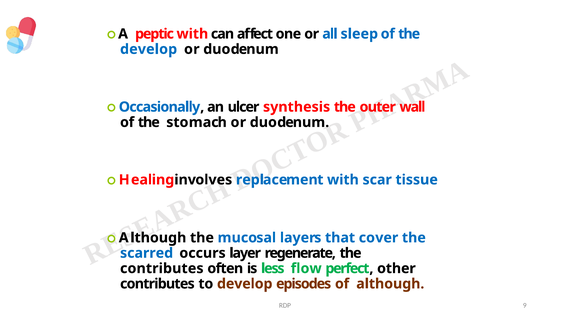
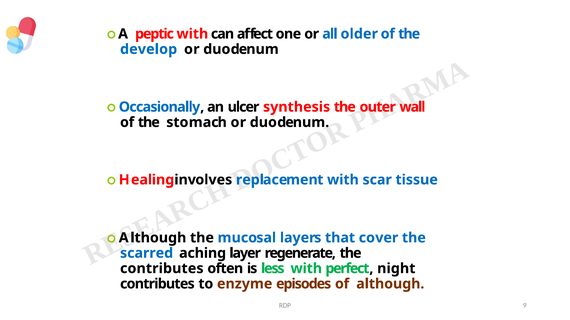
sleep: sleep -> older
occurs: occurs -> aching
less flow: flow -> with
other: other -> night
to develop: develop -> enzyme
